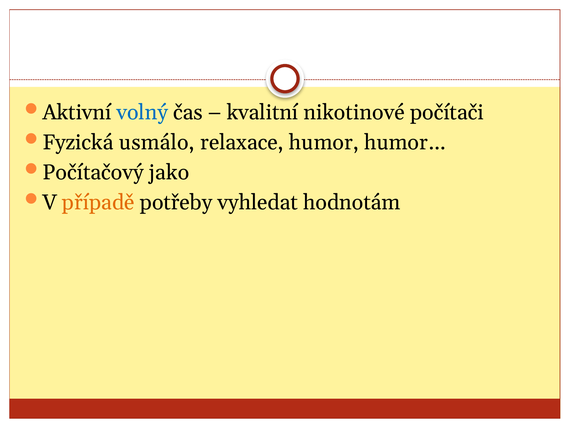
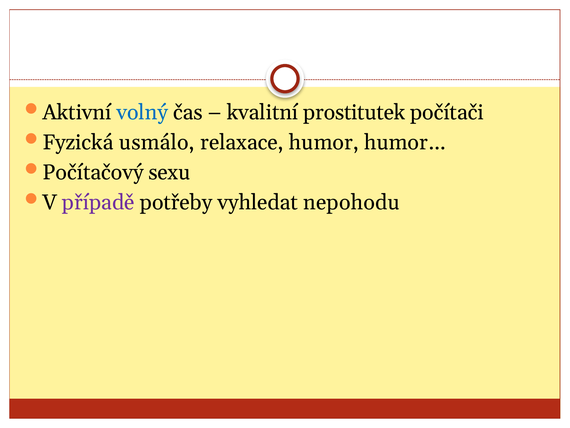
nikotinové: nikotinové -> prostitutek
jako: jako -> sexu
případě colour: orange -> purple
hodnotám: hodnotám -> nepohodu
